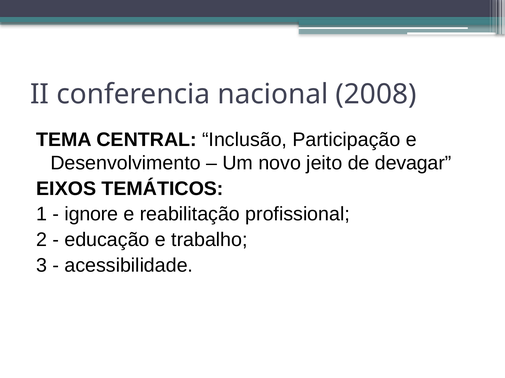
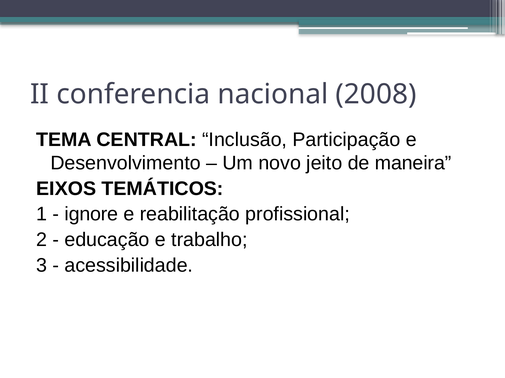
devagar: devagar -> maneira
